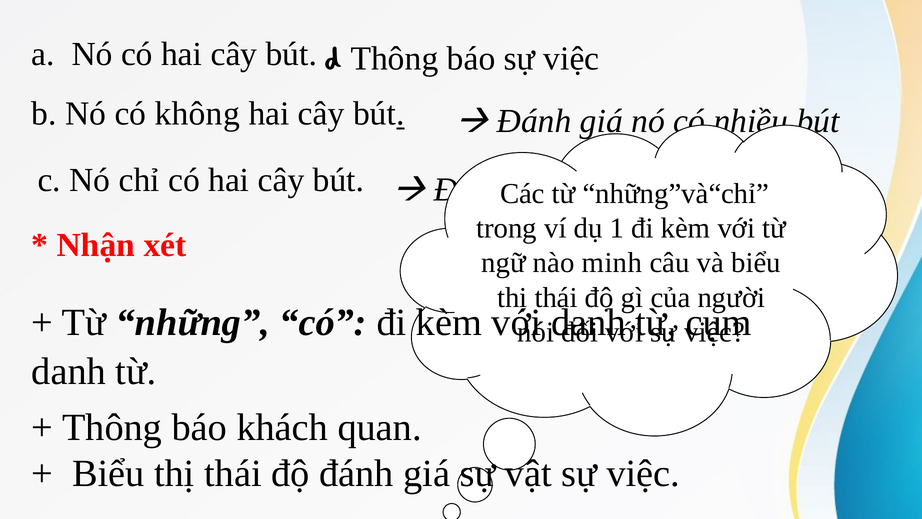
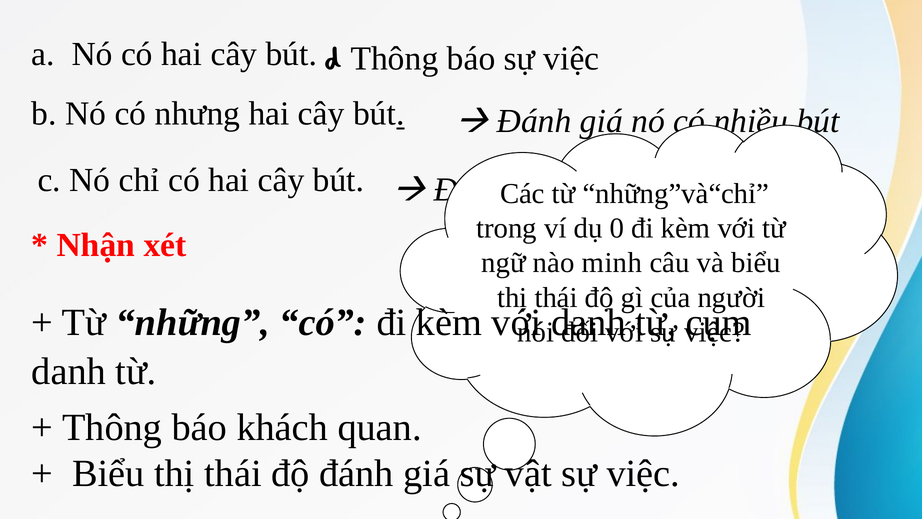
không: không -> nhưng
1: 1 -> 0
